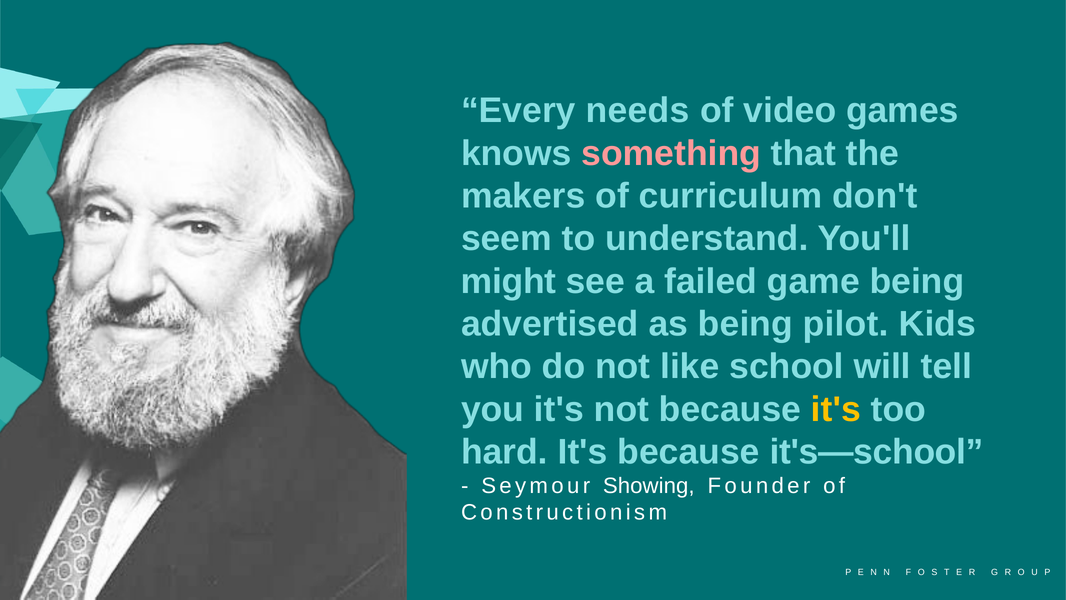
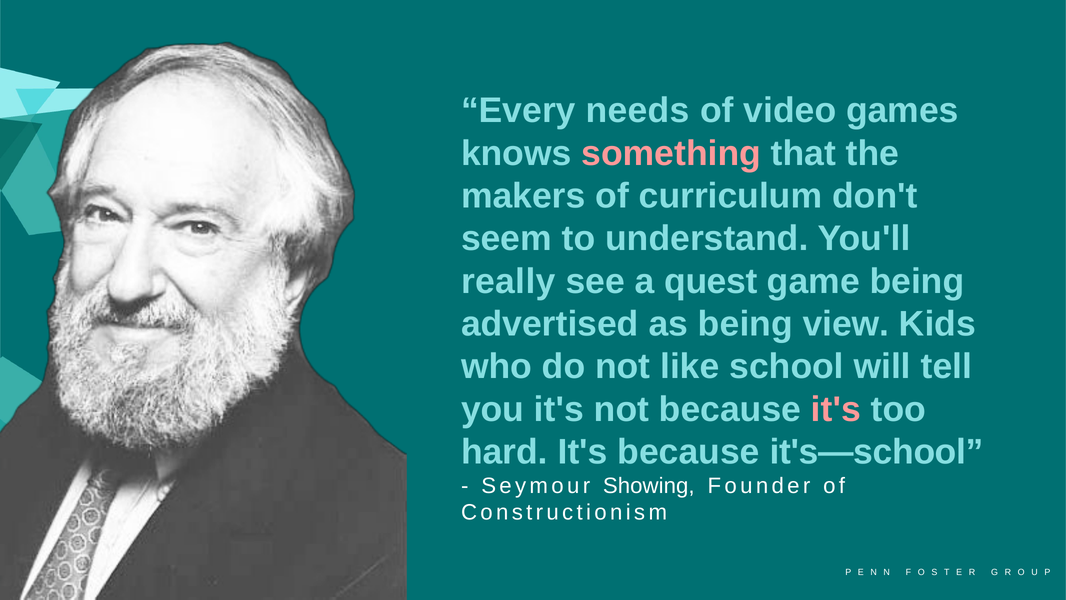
might: might -> really
failed: failed -> quest
pilot: pilot -> view
it's at (836, 409) colour: yellow -> pink
